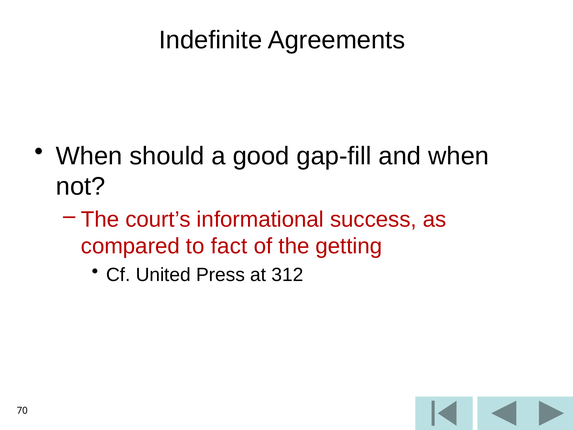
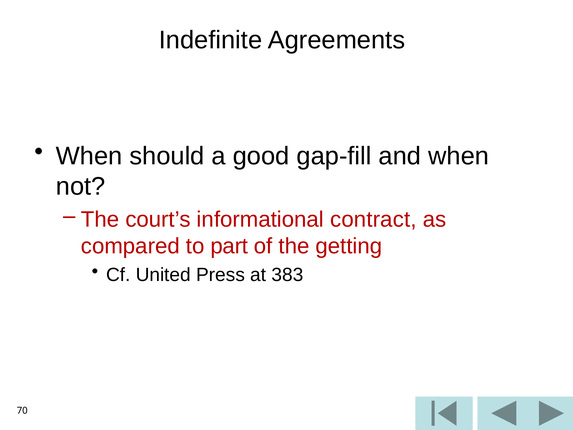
success: success -> contract
fact: fact -> part
312: 312 -> 383
